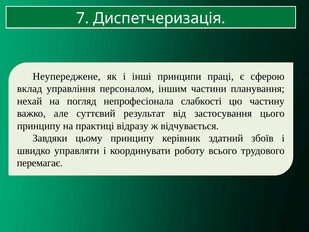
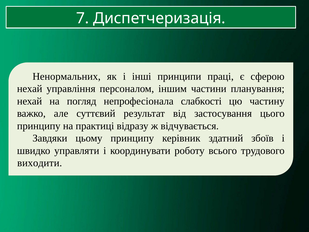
Неупереджене: Неупереджене -> Ненормальних
вклад at (30, 89): вклад -> нехай
перемагає: перемагає -> виходити
